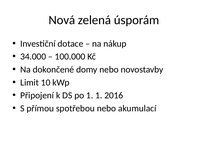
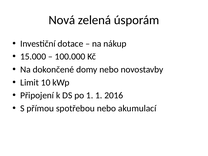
34.000: 34.000 -> 15.000
